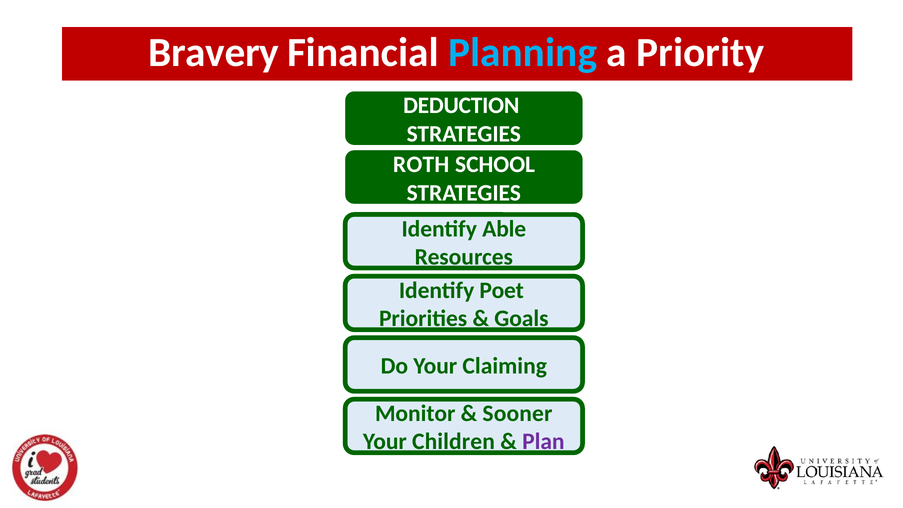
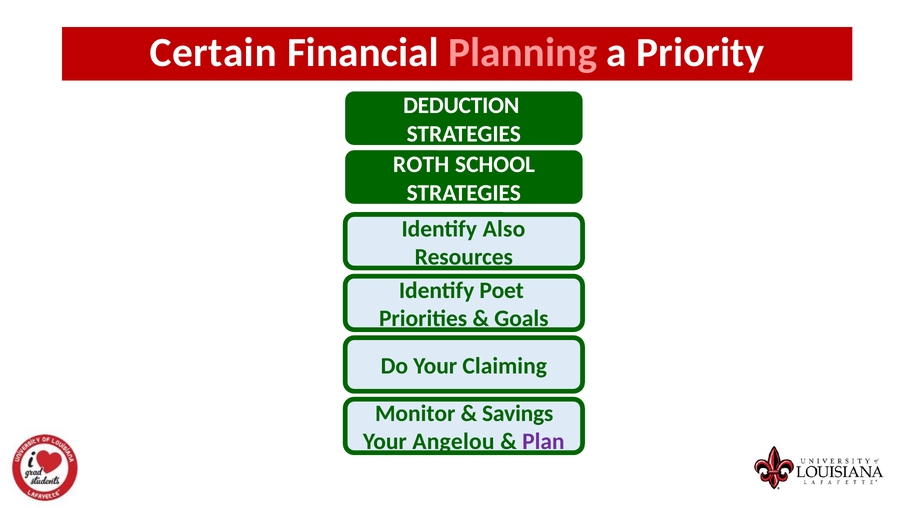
Bravery: Bravery -> Certain
Planning colour: light blue -> pink
Able: Able -> Also
Sooner: Sooner -> Savings
Children: Children -> Angelou
